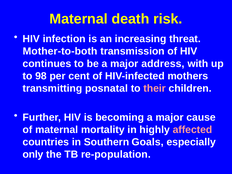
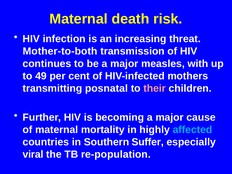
address: address -> measles
98: 98 -> 49
affected colour: pink -> light blue
Goals: Goals -> Suffer
only: only -> viral
